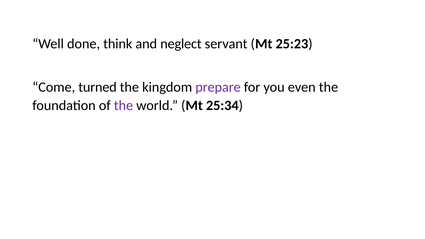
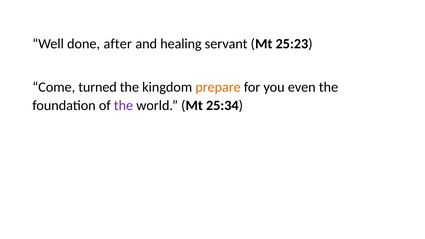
think: think -> after
neglect: neglect -> healing
prepare colour: purple -> orange
